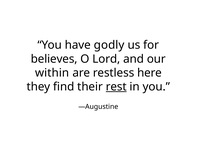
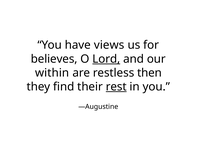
godly: godly -> views
Lord underline: none -> present
here: here -> then
